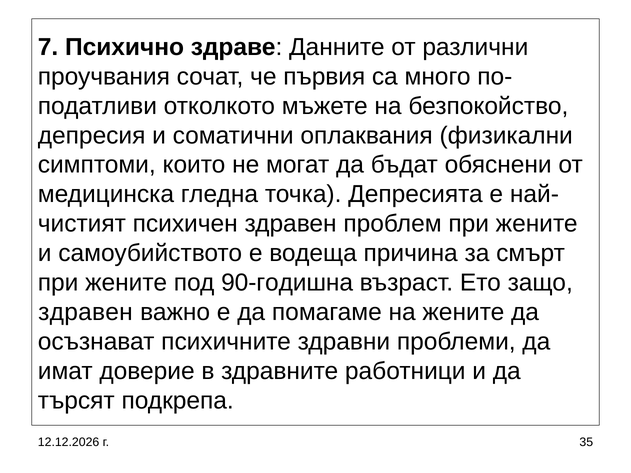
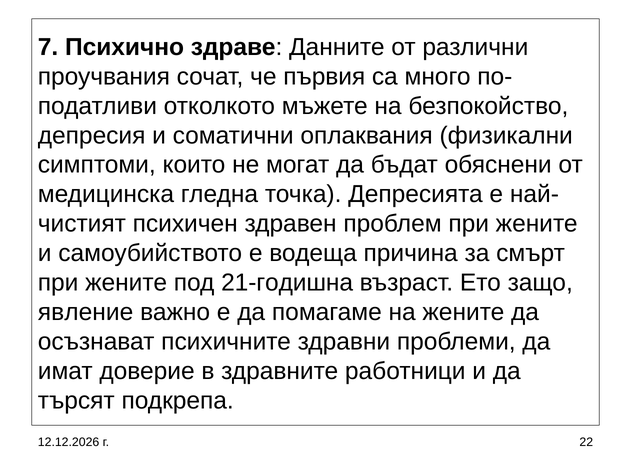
90-годишна: 90-годишна -> 21-годишна
здравен at (86, 312): здравен -> явление
35: 35 -> 22
